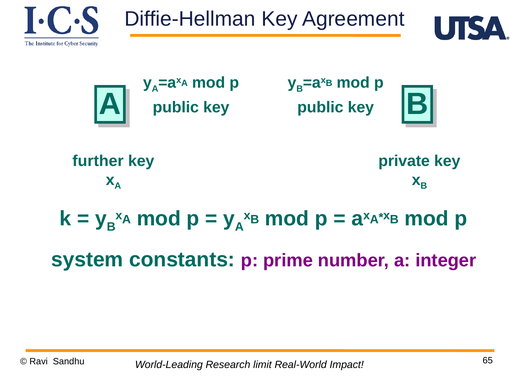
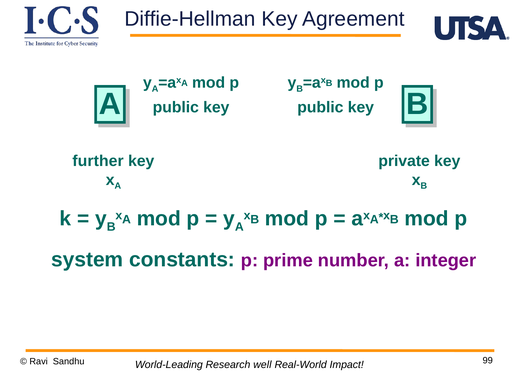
65: 65 -> 99
limit: limit -> well
